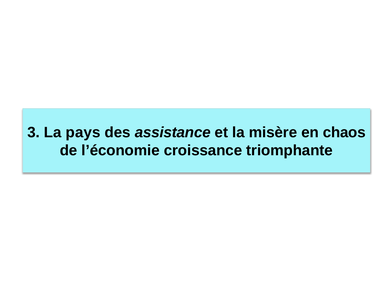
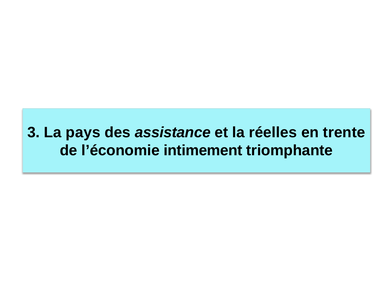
misère: misère -> réelles
chaos: chaos -> trente
croissance: croissance -> intimement
